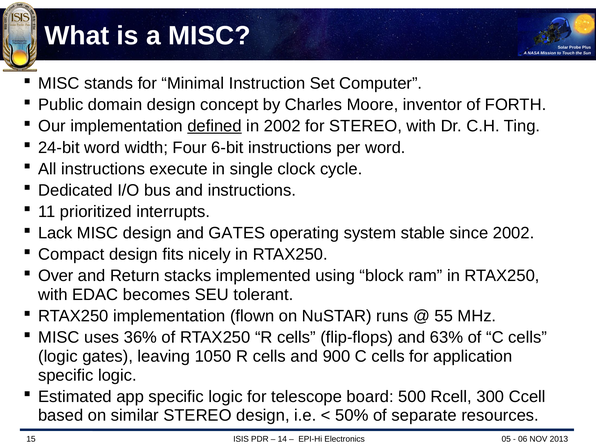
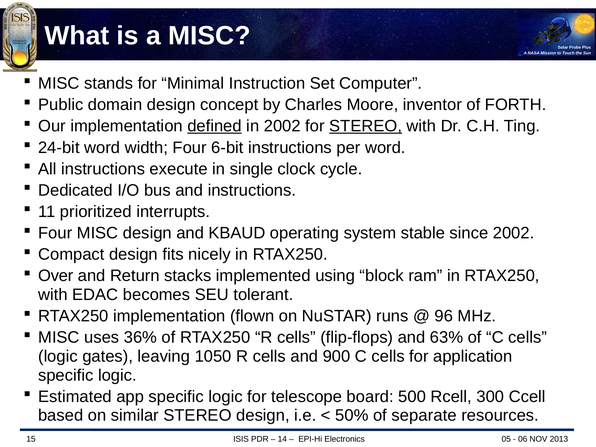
STEREO at (366, 126) underline: none -> present
Lack at (55, 233): Lack -> Four
and GATES: GATES -> KBAUD
55: 55 -> 96
